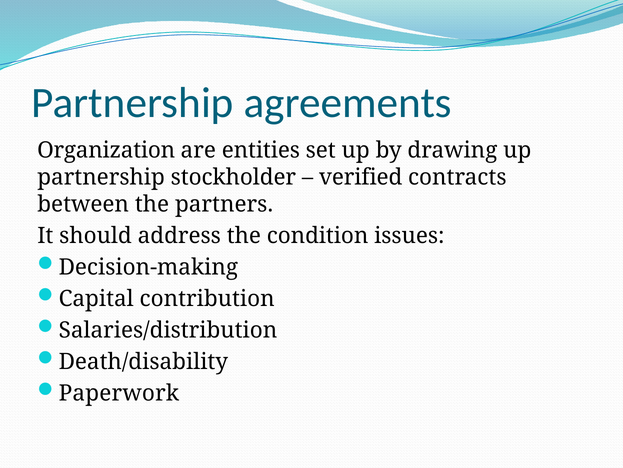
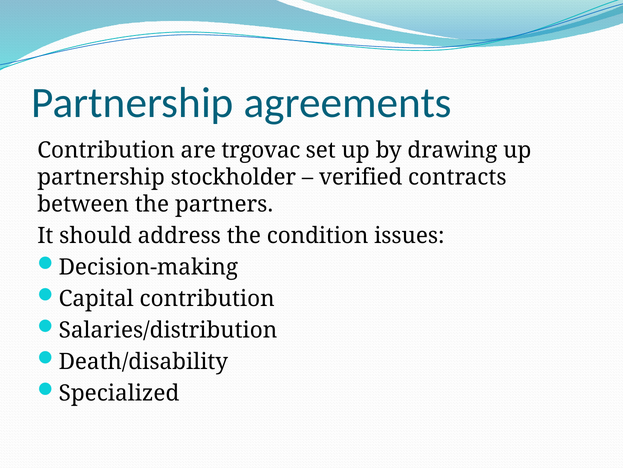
Organization at (106, 150): Organization -> Contribution
entities: entities -> trgovac
Paperwork: Paperwork -> Specialized
